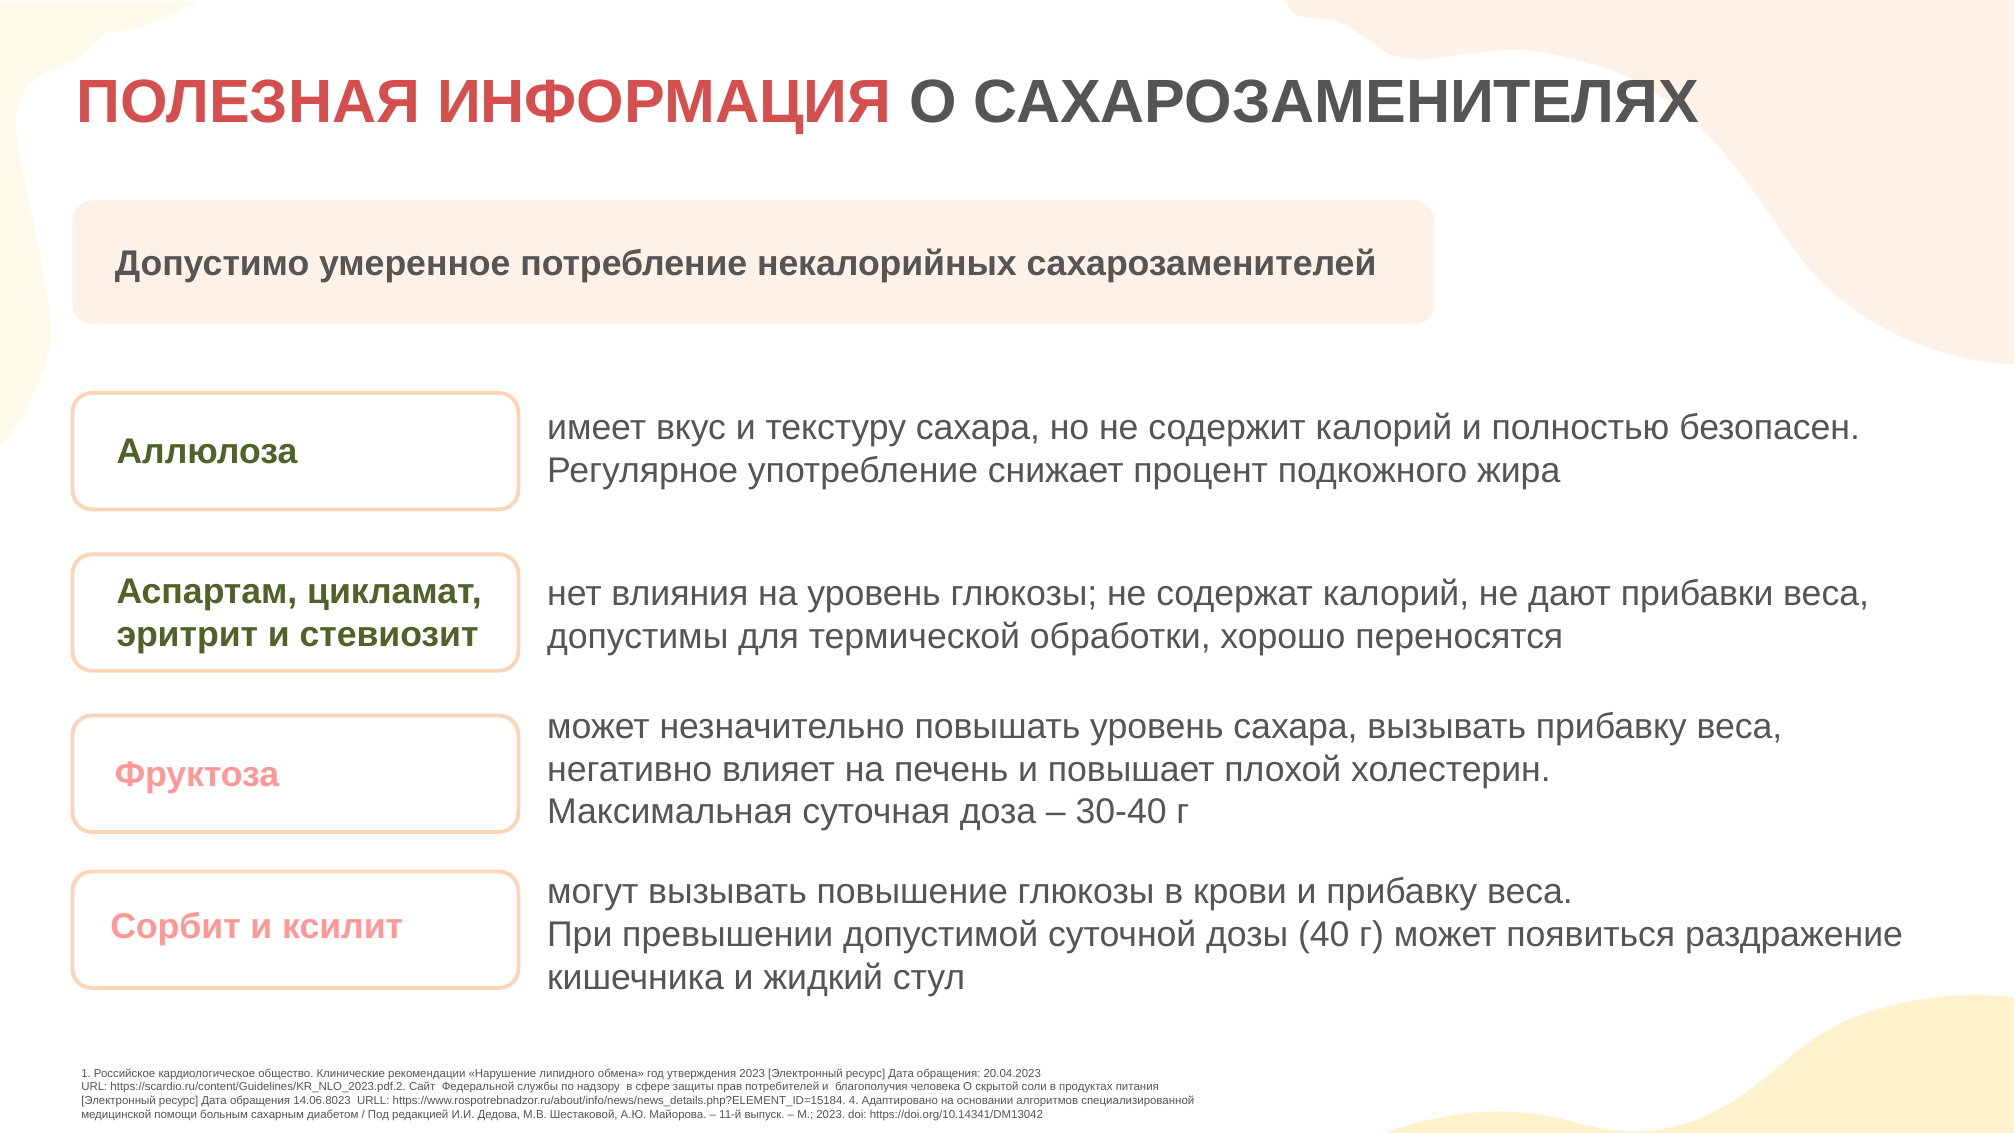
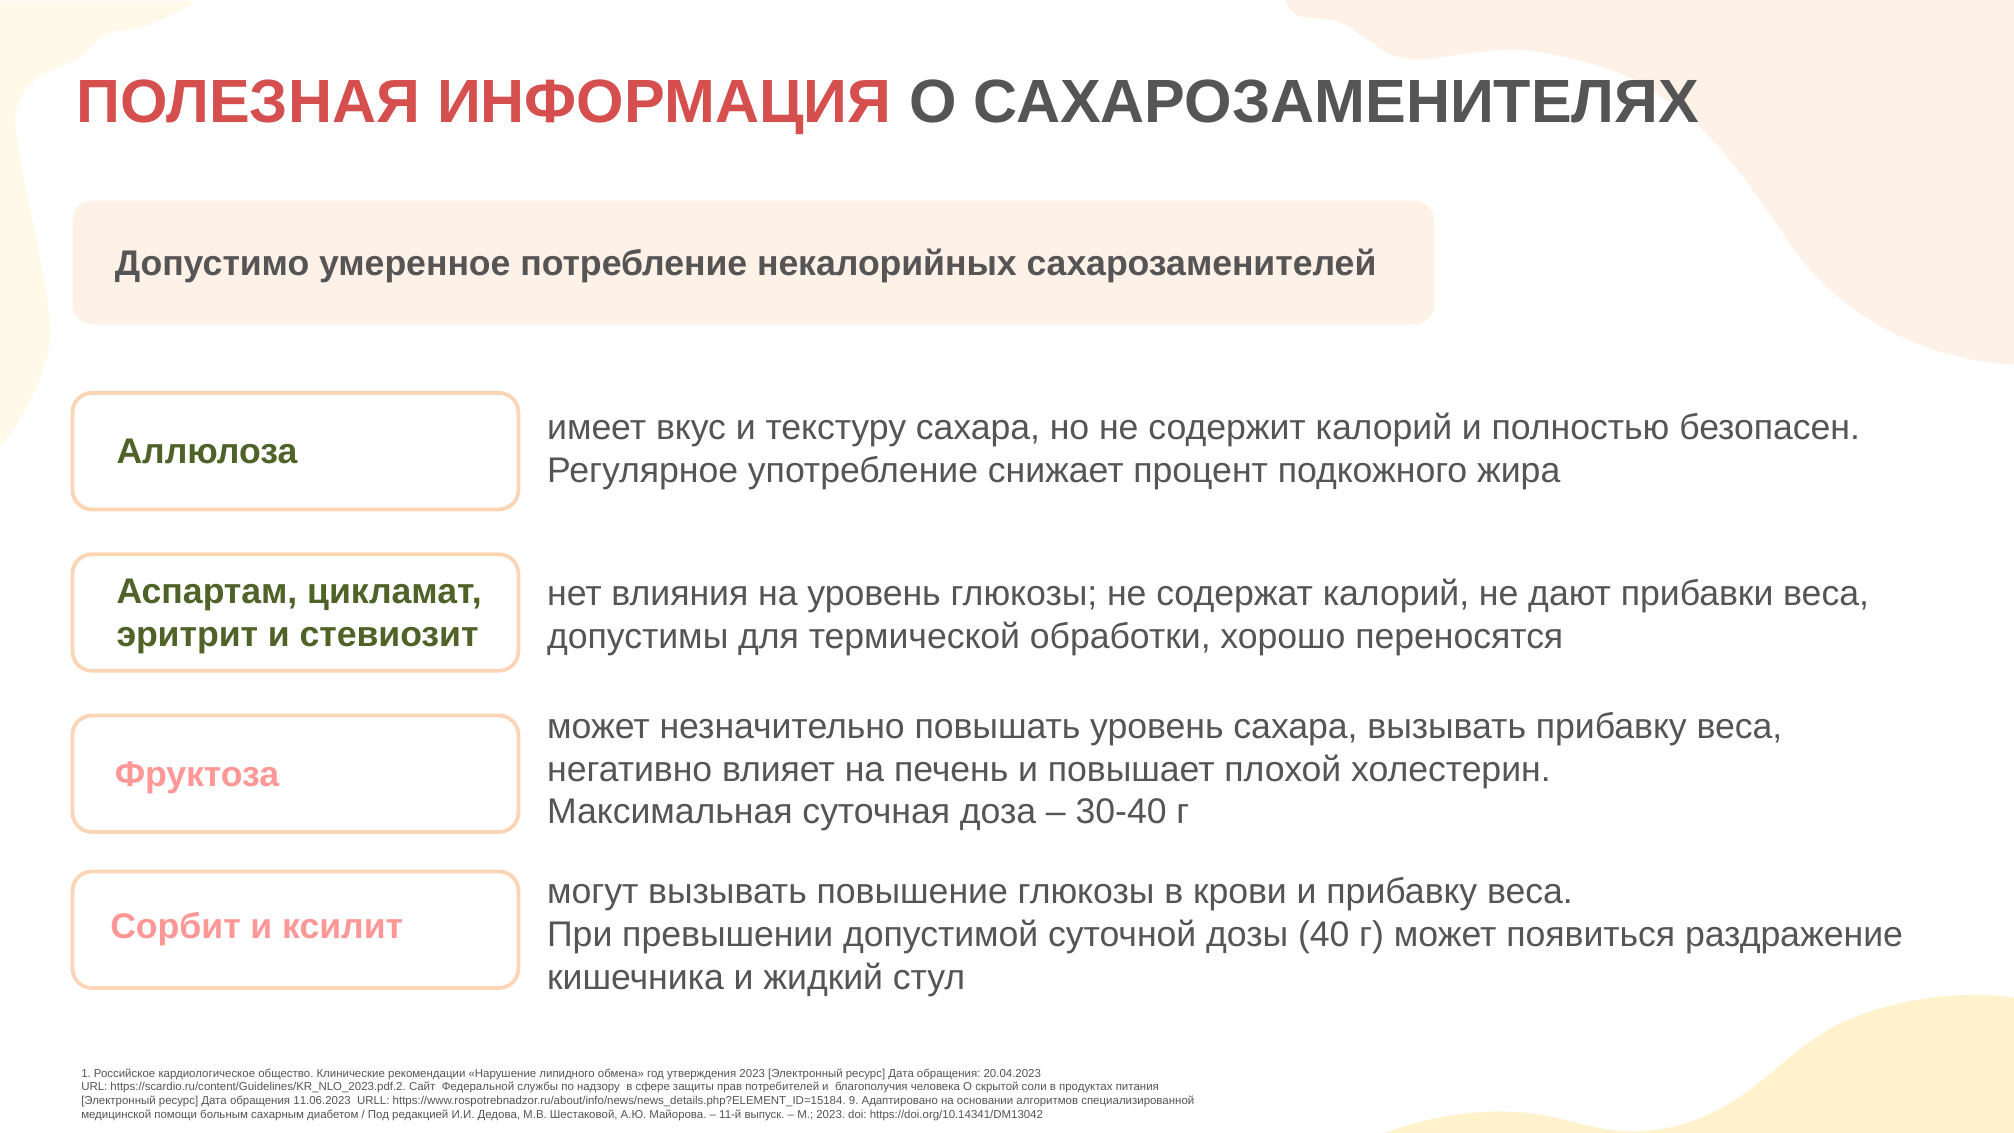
14.06.8023: 14.06.8023 -> 11.06.2023
4: 4 -> 9
